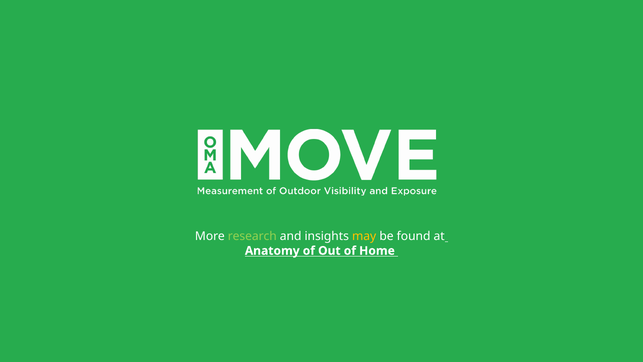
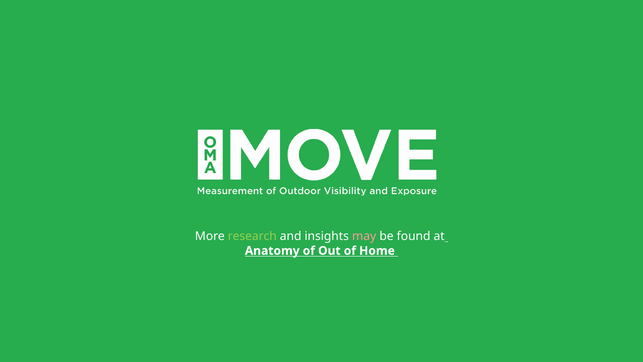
may colour: yellow -> pink
